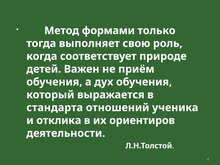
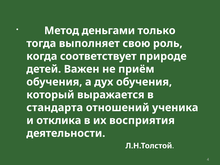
формами: формами -> деньгами
ориентиров: ориентиров -> восприятия
